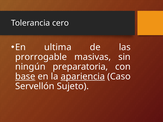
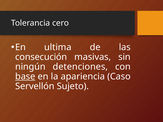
prorrogable: prorrogable -> consecución
preparatoria: preparatoria -> detenciones
apariencia underline: present -> none
